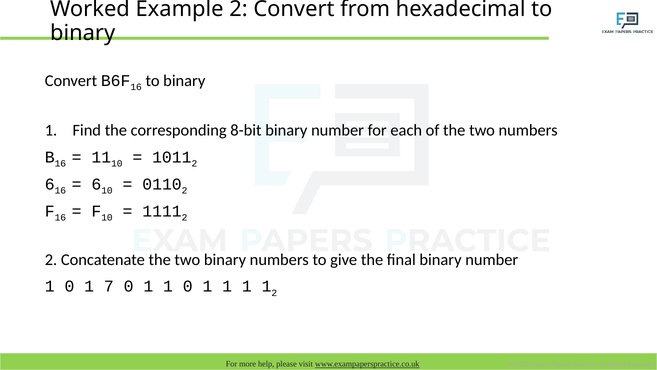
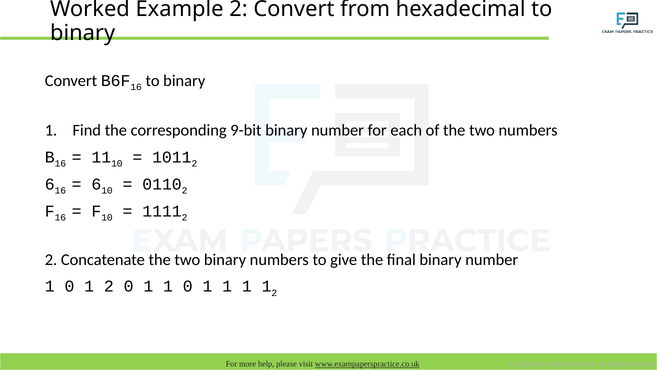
8-bit: 8-bit -> 9-bit
0 1 7: 7 -> 2
